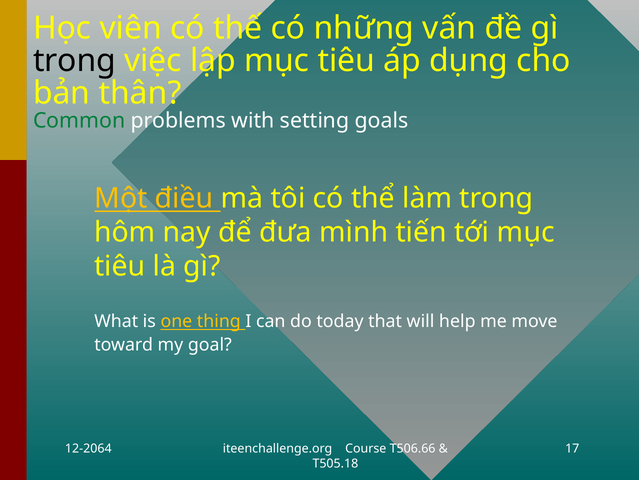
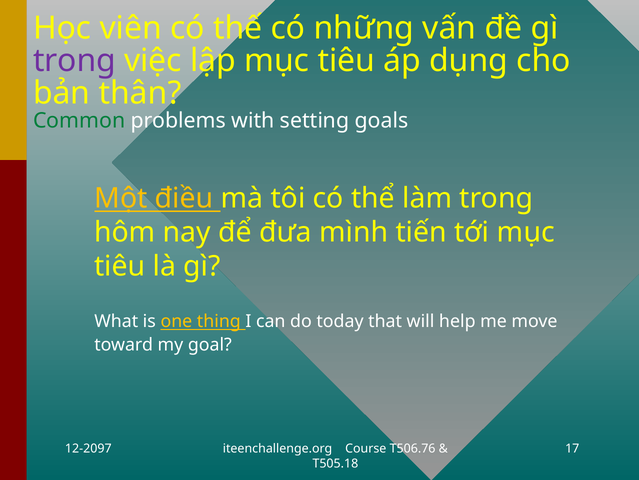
trong at (74, 61) colour: black -> purple
12-2064: 12-2064 -> 12-2097
T506.66: T506.66 -> T506.76
